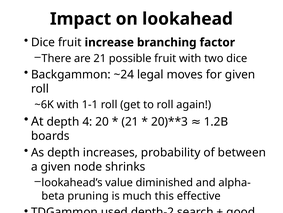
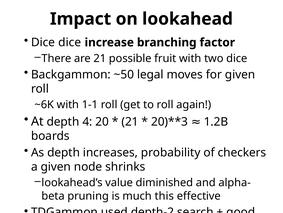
Dice fruit: fruit -> dice
~24: ~24 -> ~50
between: between -> checkers
